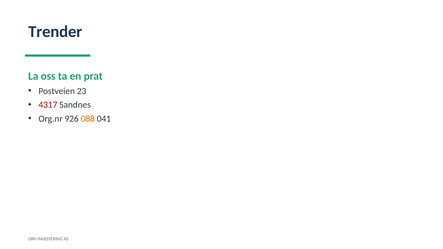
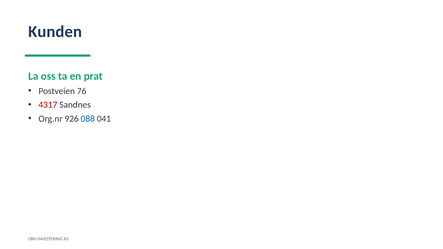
Trender: Trender -> Kunden
23: 23 -> 76
088 colour: orange -> blue
